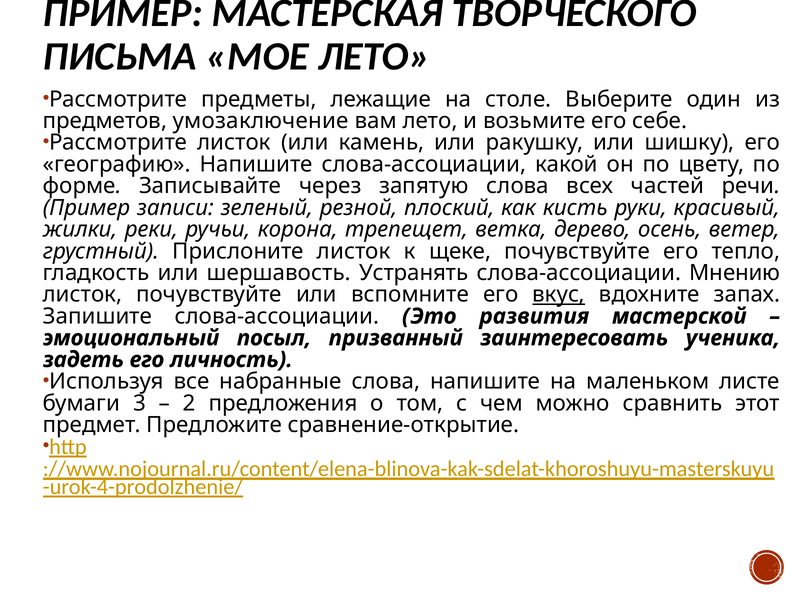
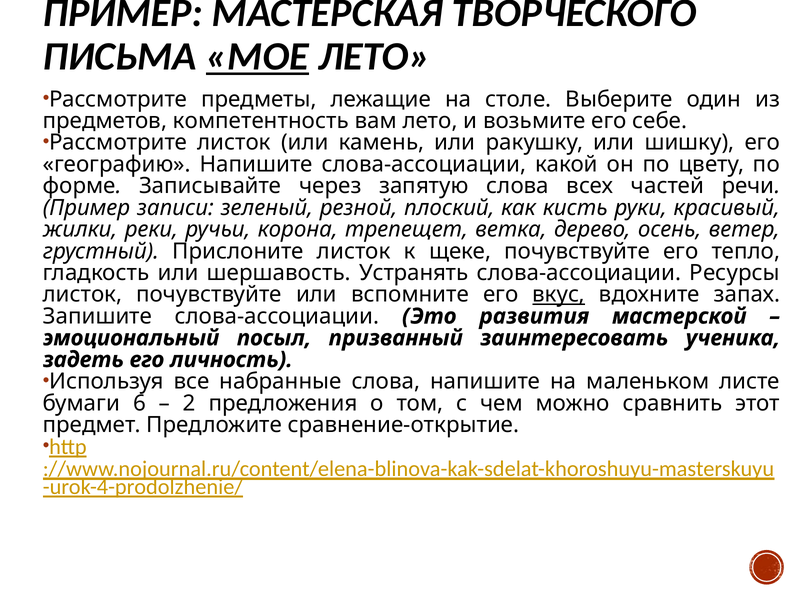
МОЕ underline: none -> present
умозаключение: умозаключение -> компетентность
Мнению: Мнению -> Ресурсы
3: 3 -> 6
